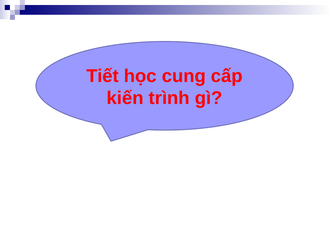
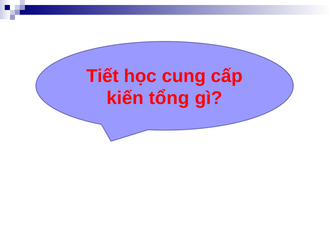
trình: trình -> tổng
